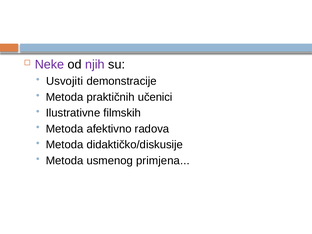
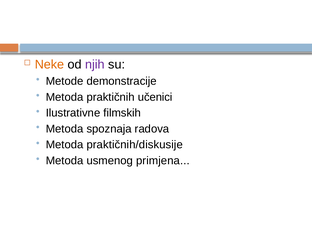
Neke colour: purple -> orange
Usvojiti: Usvojiti -> Metode
afektivno: afektivno -> spoznaja
didaktičko/diskusije: didaktičko/diskusije -> praktičnih/diskusije
